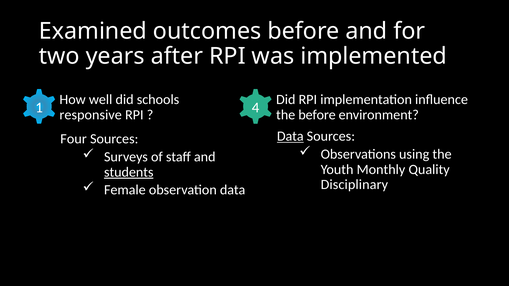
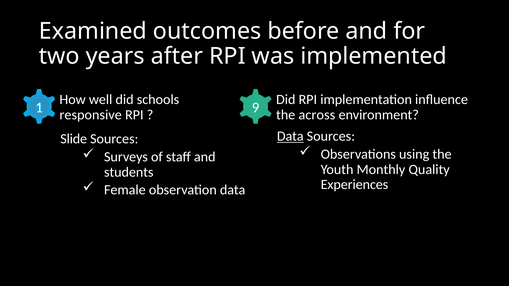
4: 4 -> 9
the before: before -> across
Four: Four -> Slide
students underline: present -> none
Disciplinary: Disciplinary -> Experiences
